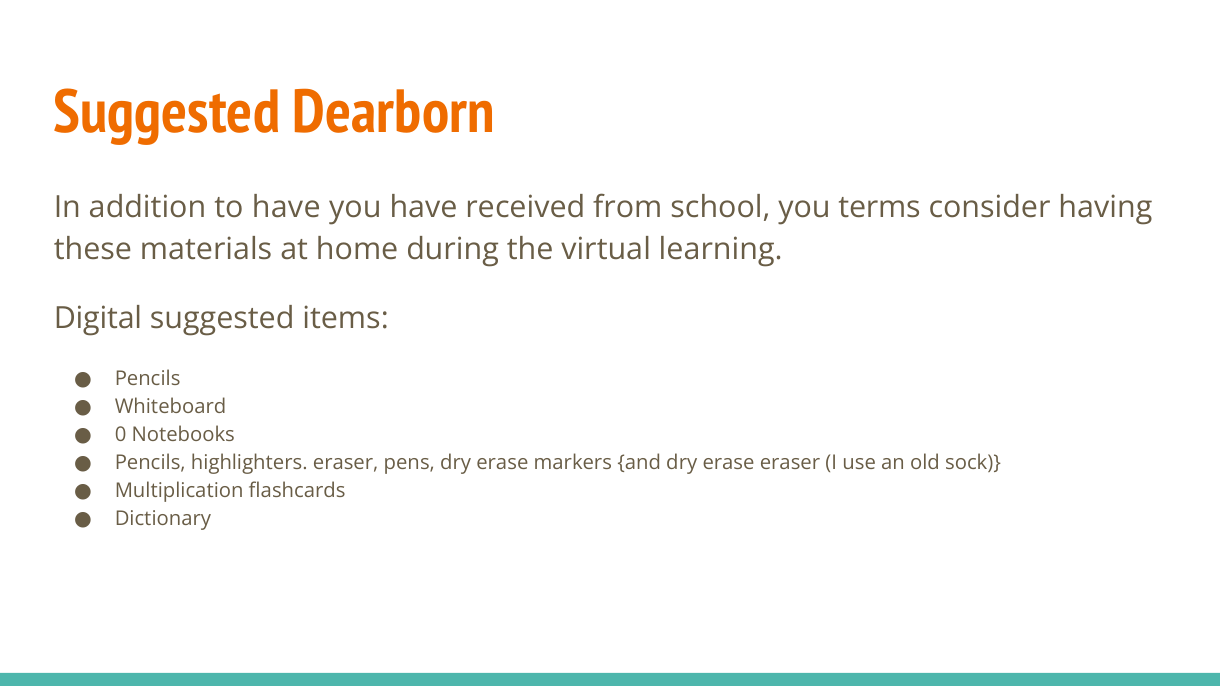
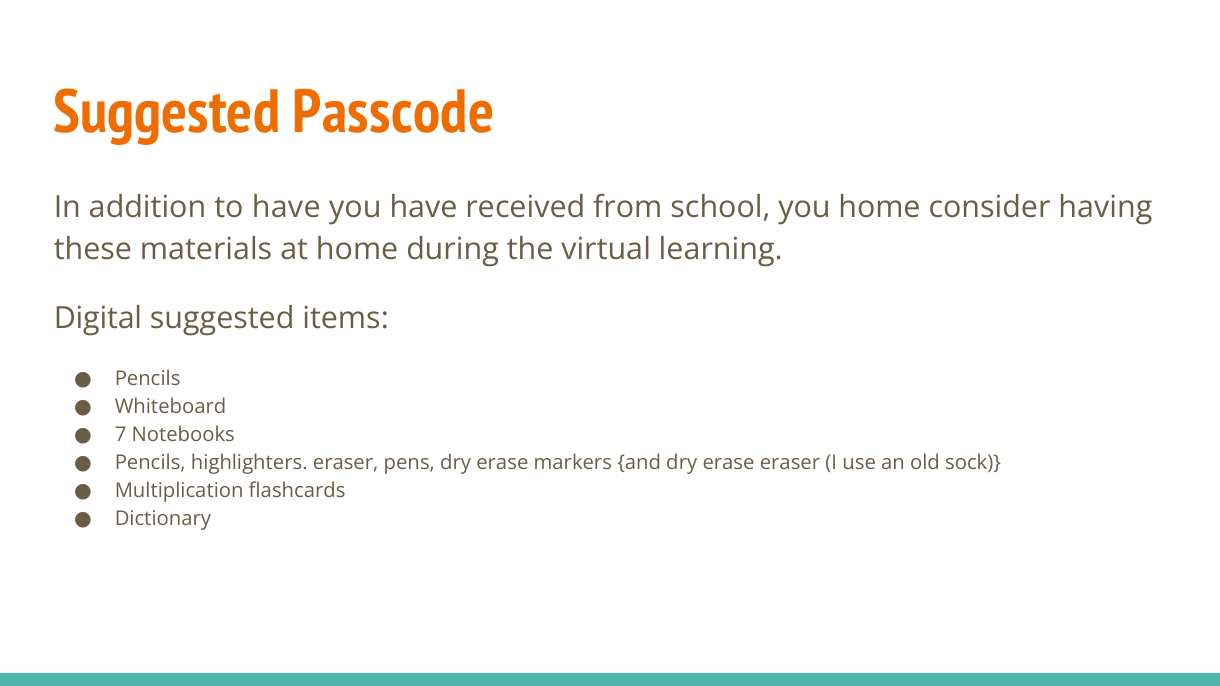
Dearborn: Dearborn -> Passcode
you terms: terms -> home
0: 0 -> 7
